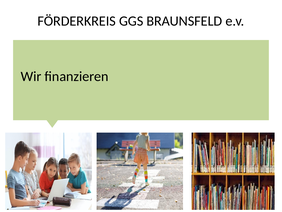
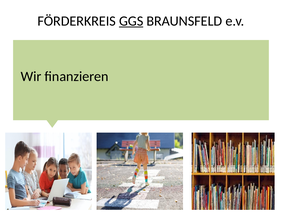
GGS underline: none -> present
